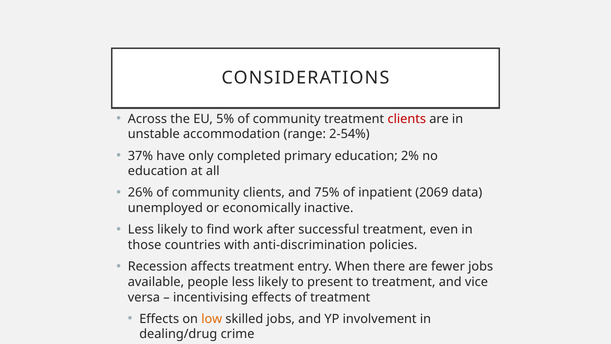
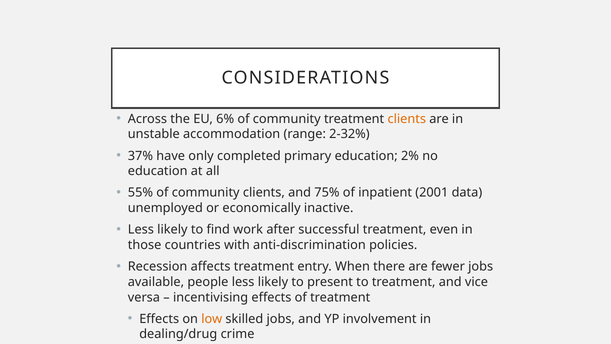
5%: 5% -> 6%
clients at (407, 119) colour: red -> orange
2-54%: 2-54% -> 2-32%
26%: 26% -> 55%
2069: 2069 -> 2001
